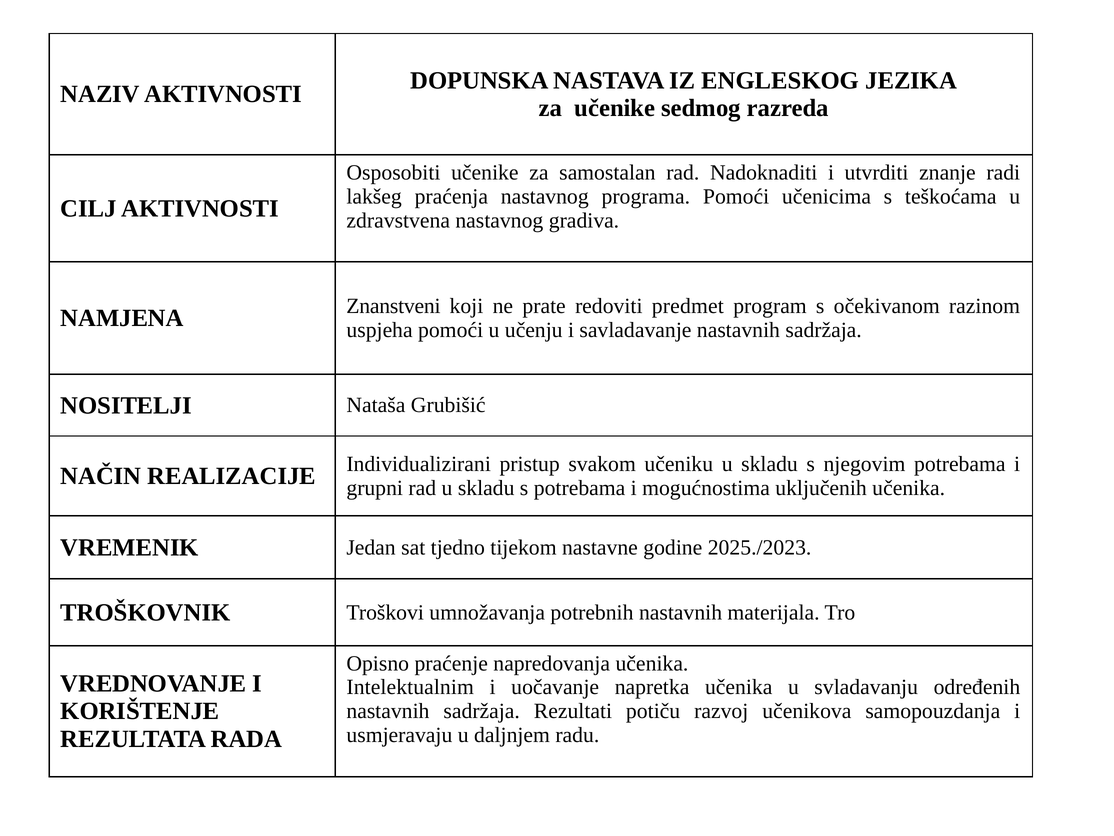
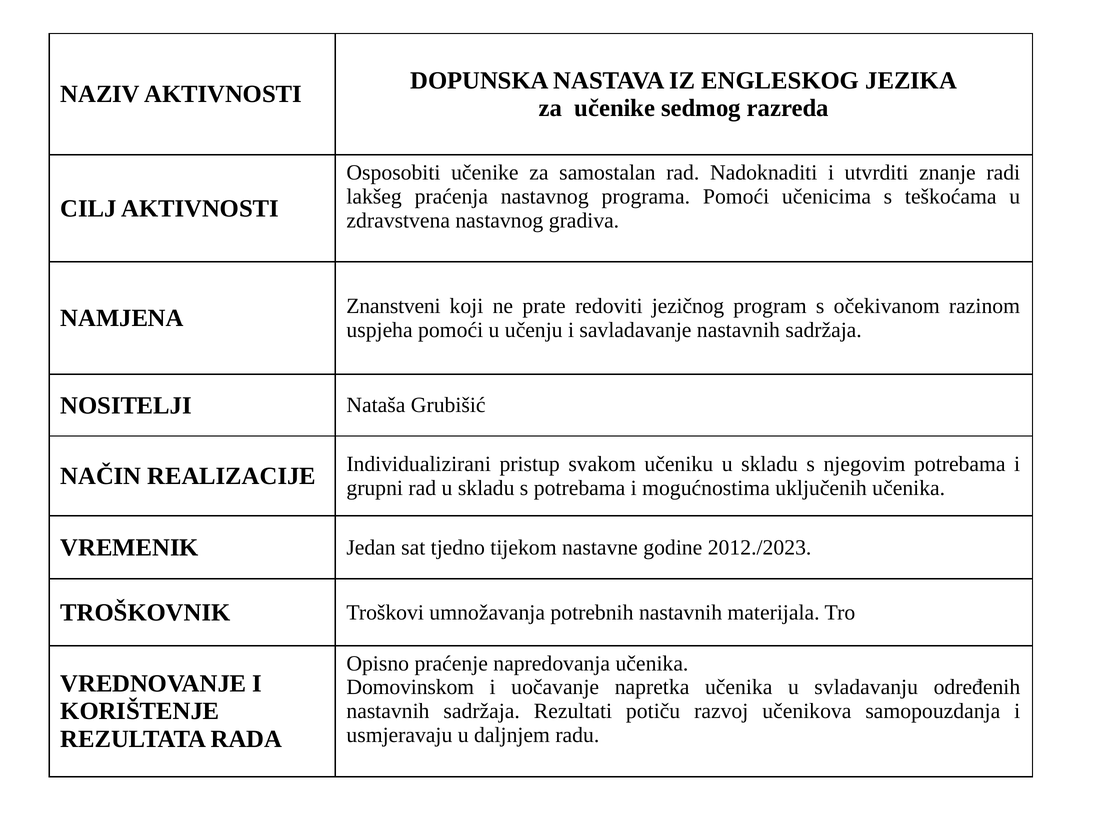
predmet: predmet -> jezičnog
2025./2023: 2025./2023 -> 2012./2023
Intelektualnim: Intelektualnim -> Domovinskom
